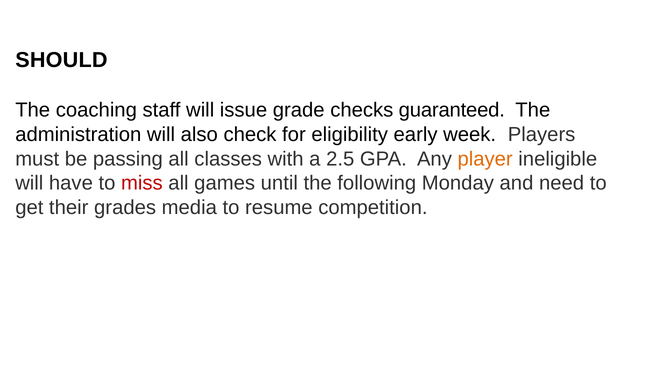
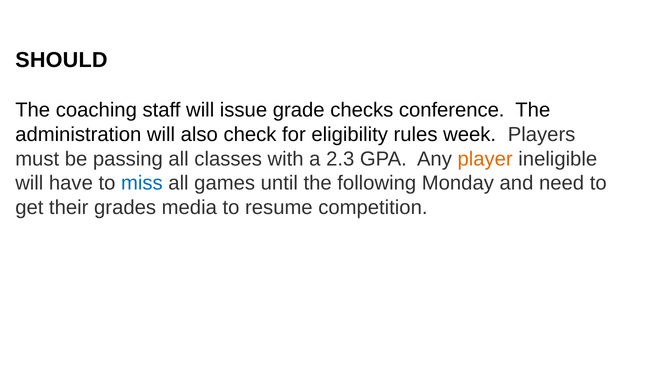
guaranteed: guaranteed -> conference
early: early -> rules
2.5: 2.5 -> 2.3
miss colour: red -> blue
